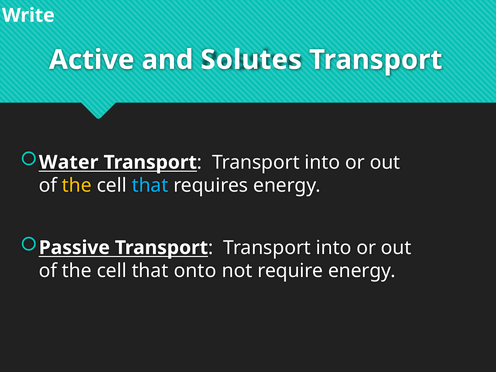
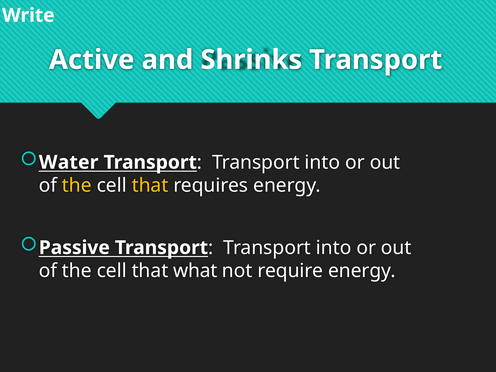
Solutes: Solutes -> Shrinks
that at (150, 185) colour: light blue -> yellow
onto: onto -> what
